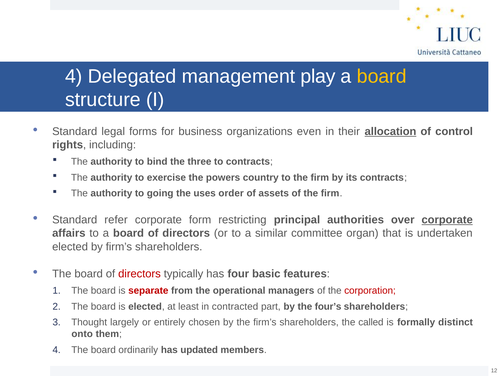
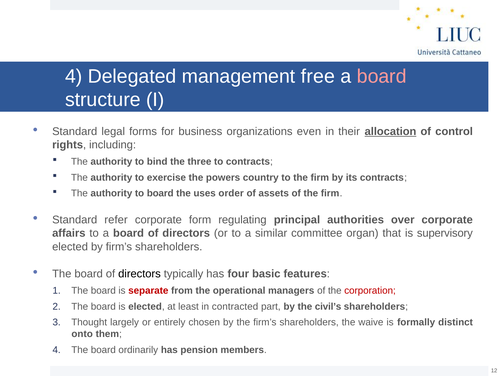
play: play -> free
board at (382, 76) colour: yellow -> pink
to going: going -> board
restricting: restricting -> regulating
corporate at (447, 220) underline: present -> none
undertaken: undertaken -> supervisory
directors at (139, 274) colour: red -> black
four’s: four’s -> civil’s
called: called -> waive
updated: updated -> pension
